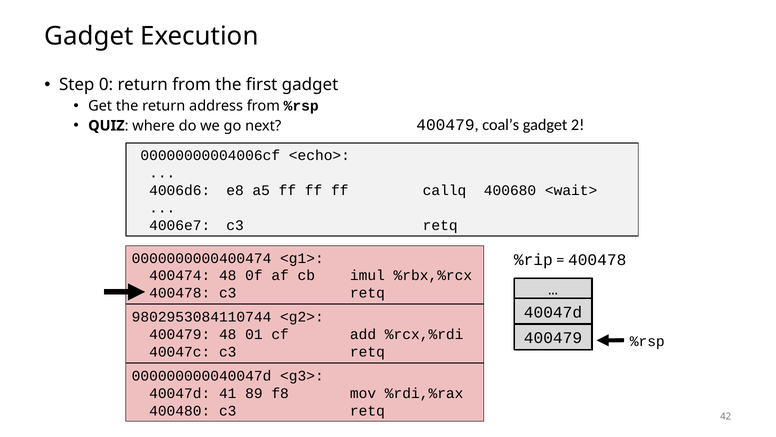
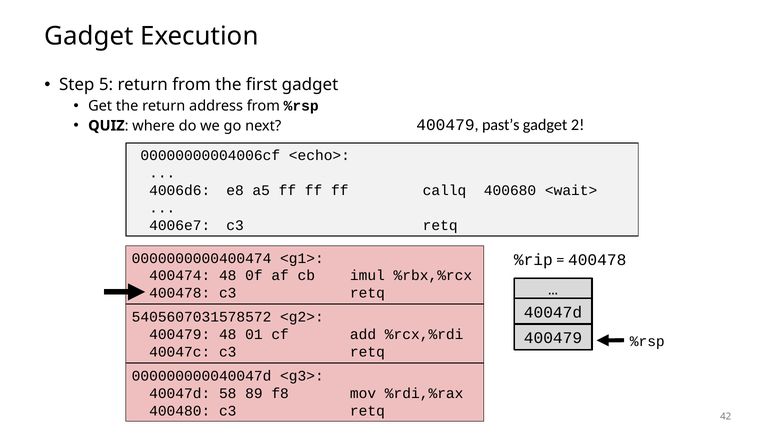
0: 0 -> 5
coal’s: coal’s -> past’s
9802953084110744: 9802953084110744 -> 5405607031578572
41: 41 -> 58
